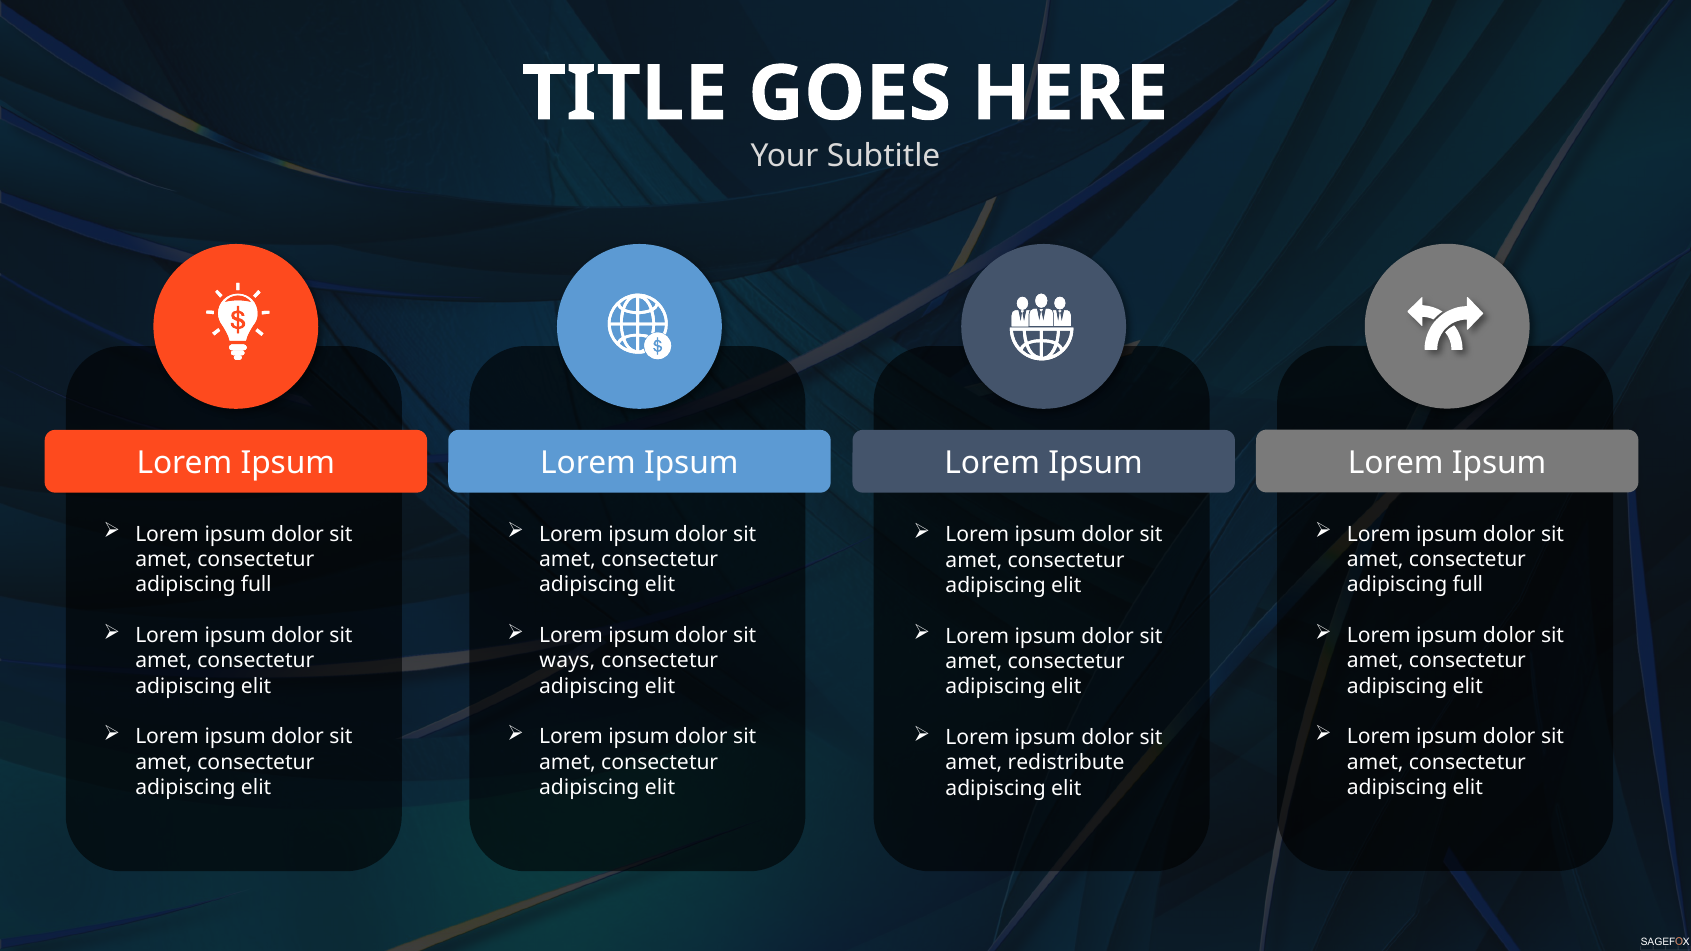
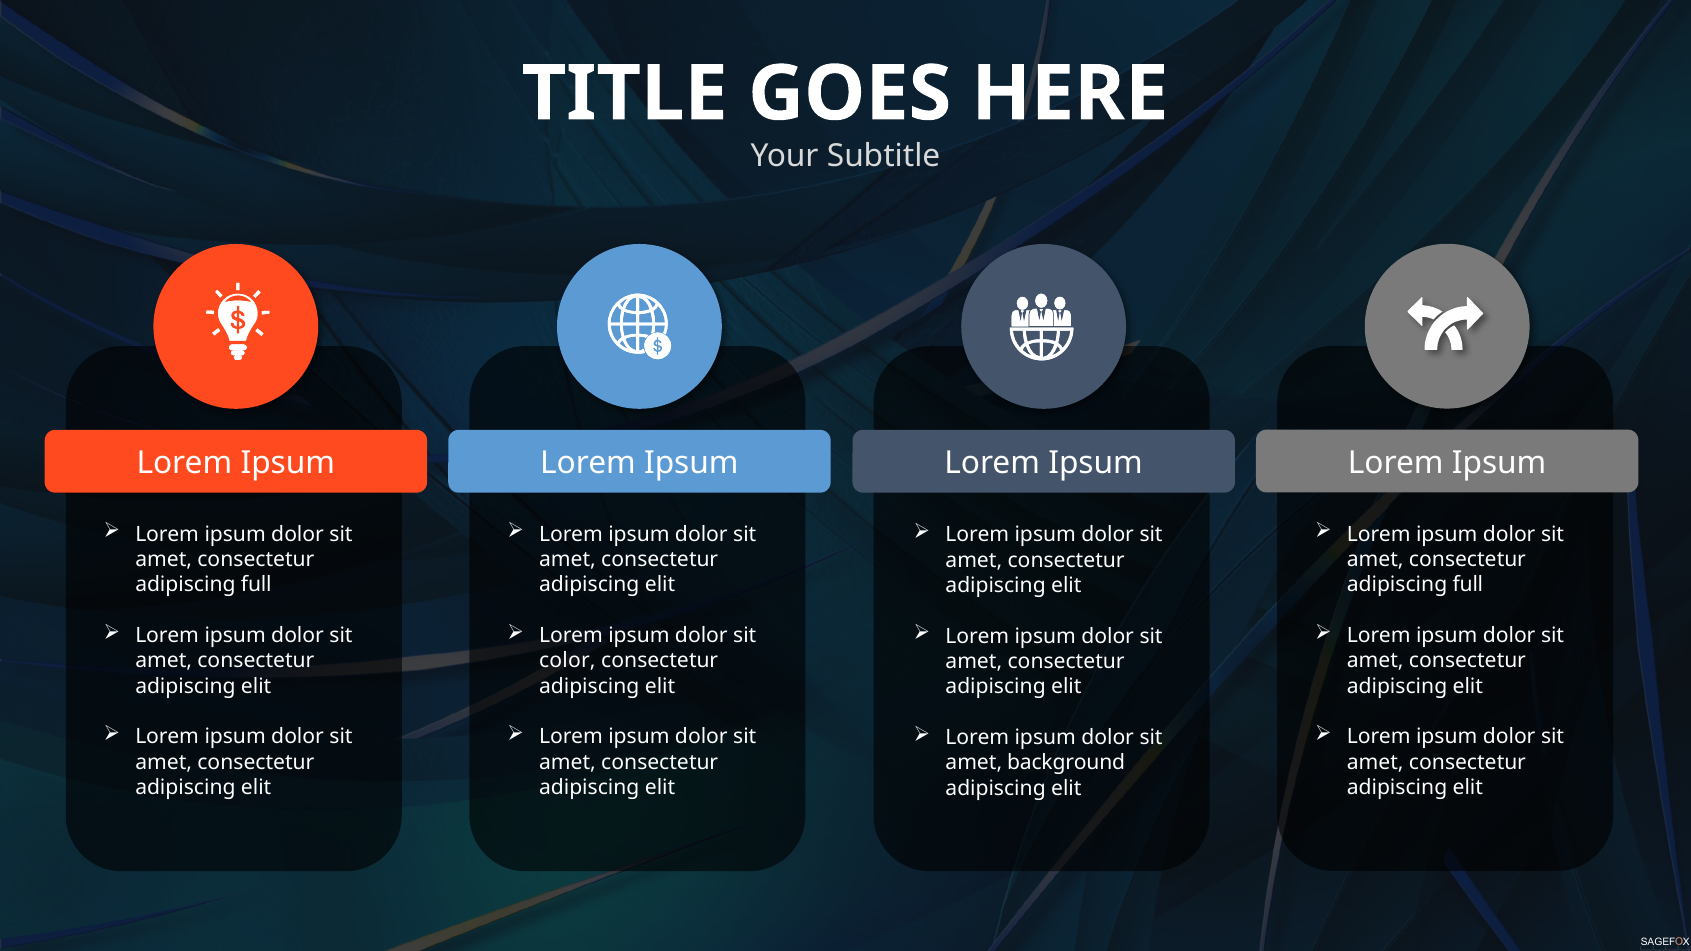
ways: ways -> color
redistribute: redistribute -> background
